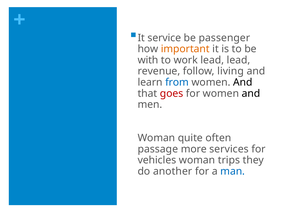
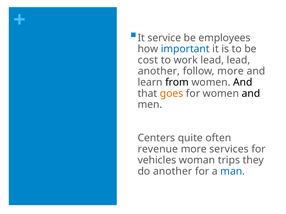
passenger: passenger -> employees
important colour: orange -> blue
with: with -> cost
revenue at (159, 71): revenue -> another
follow living: living -> more
from colour: blue -> black
goes colour: red -> orange
Woman at (156, 138): Woman -> Centers
passage: passage -> revenue
